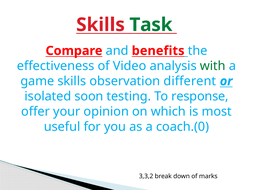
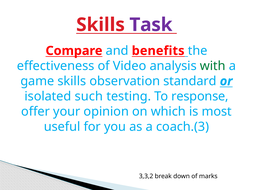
Task colour: green -> purple
different: different -> standard
soon: soon -> such
coach.(0: coach.(0 -> coach.(3
